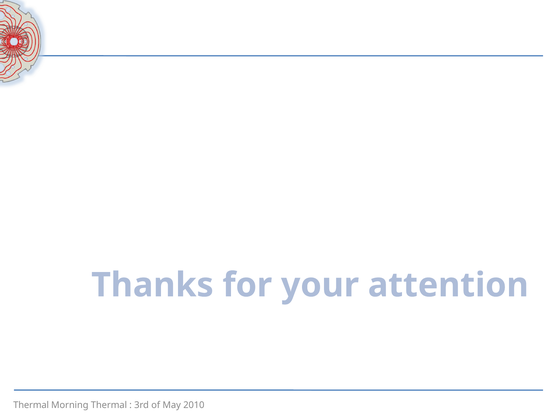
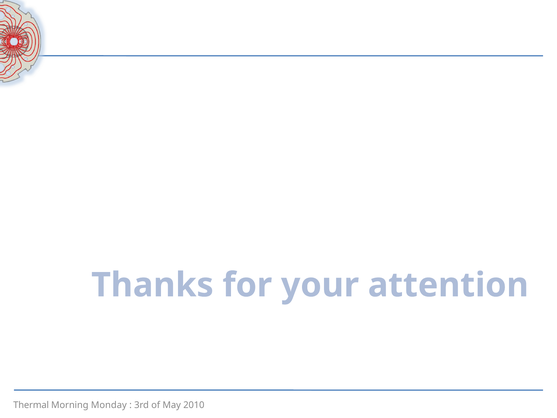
Morning Thermal: Thermal -> Monday
